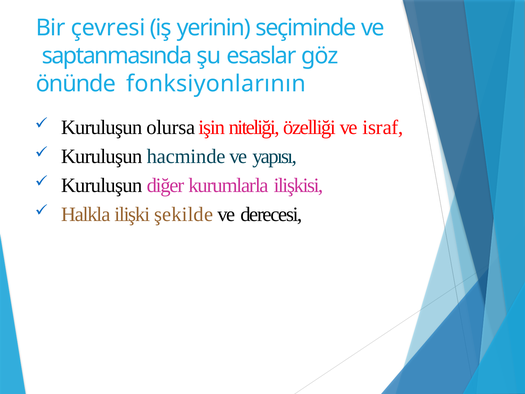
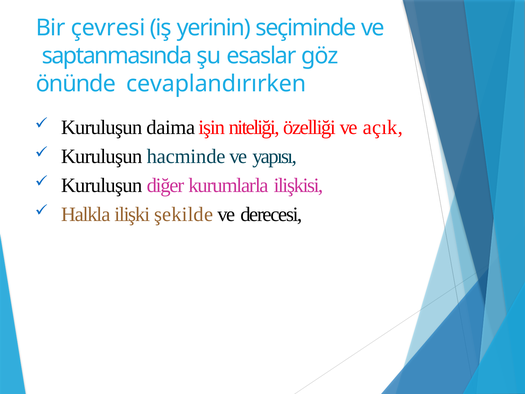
fonksiyonlarının: fonksiyonlarının -> cevaplandırırken
olursa: olursa -> daima
israf: israf -> açık
